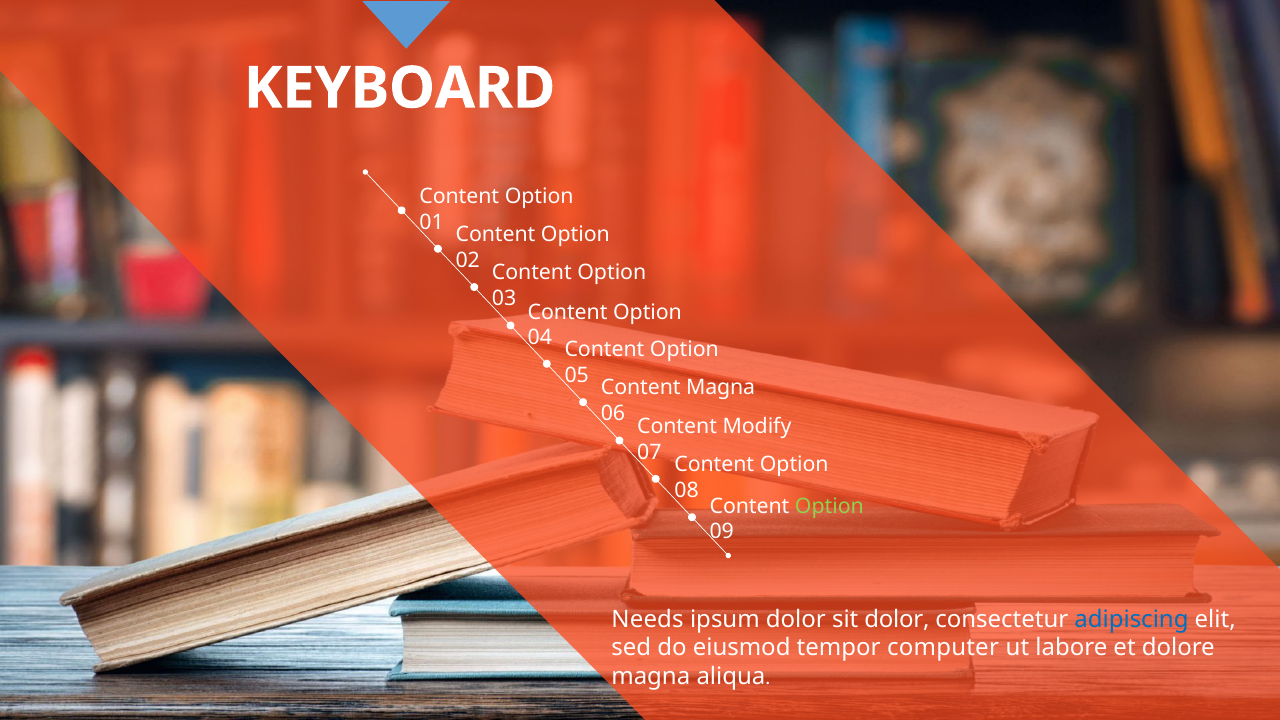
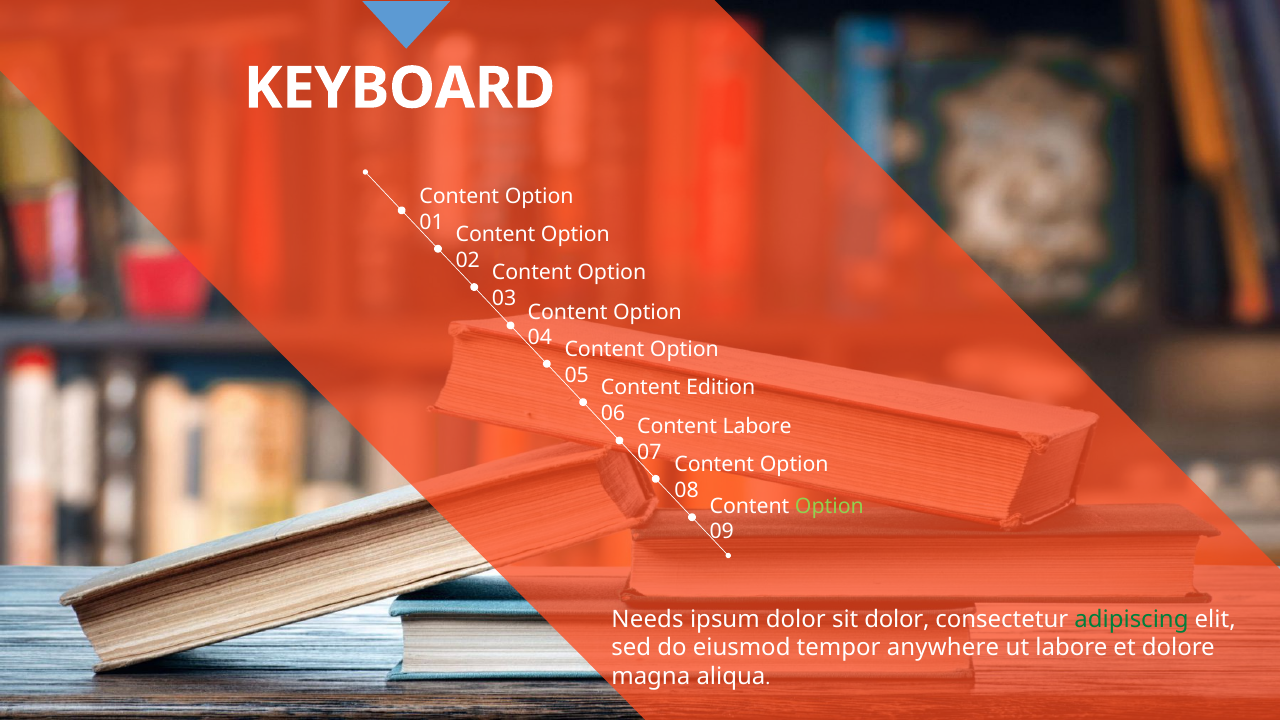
Content Magna: Magna -> Edition
Content Modify: Modify -> Labore
adipiscing colour: blue -> green
computer: computer -> anywhere
